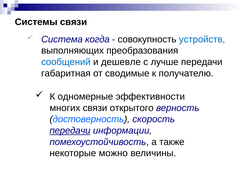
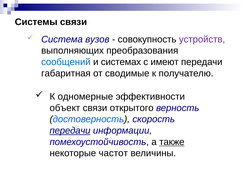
когда: когда -> вузов
устройств colour: blue -> purple
дешевле: дешевле -> системах
лучше: лучше -> имеют
многих: многих -> объект
также underline: none -> present
можно: можно -> частот
